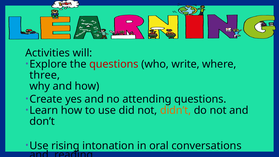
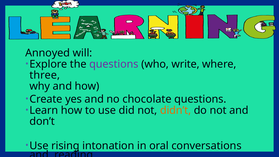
Activities: Activities -> Annoyed
questions at (114, 64) colour: red -> purple
attending: attending -> chocolate
